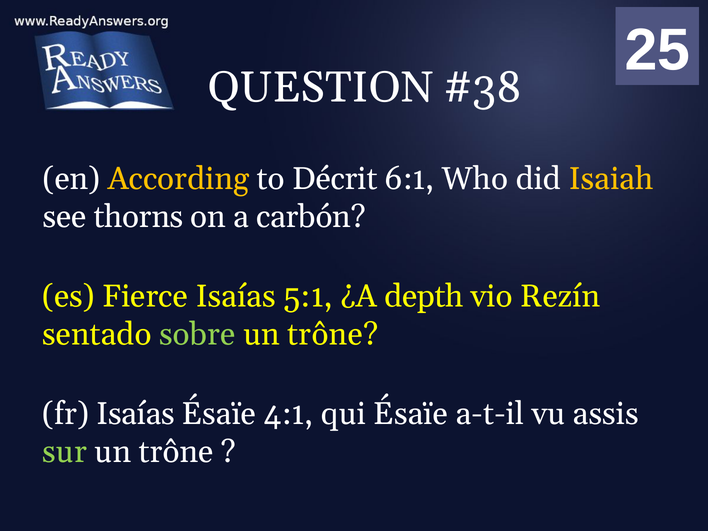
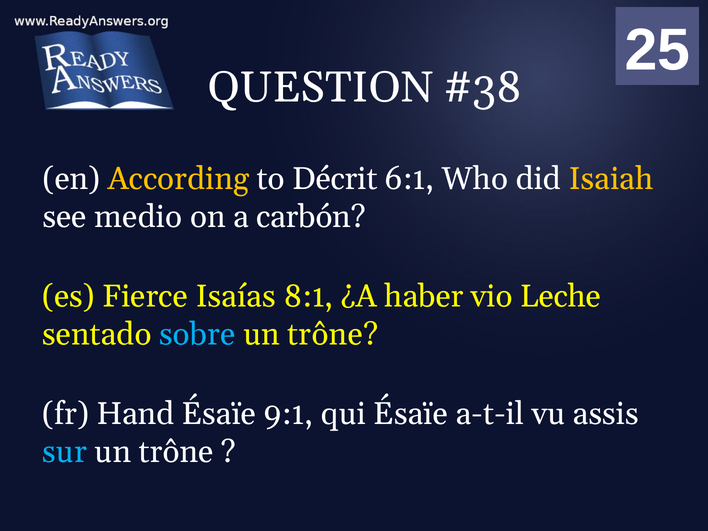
thorns: thorns -> medio
5:1: 5:1 -> 8:1
depth: depth -> haber
Rezín: Rezín -> Leche
sobre colour: light green -> light blue
fr Isaías: Isaías -> Hand
4:1: 4:1 -> 9:1
sur colour: light green -> light blue
